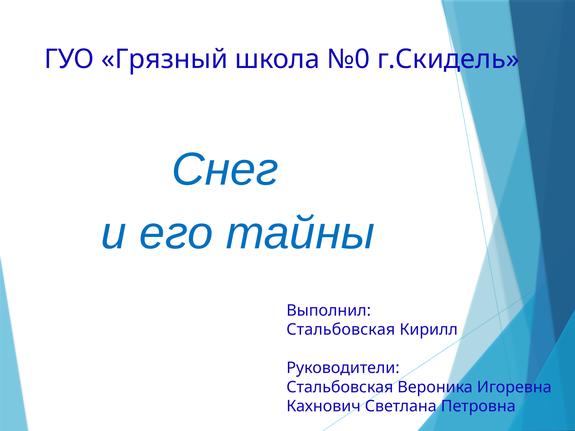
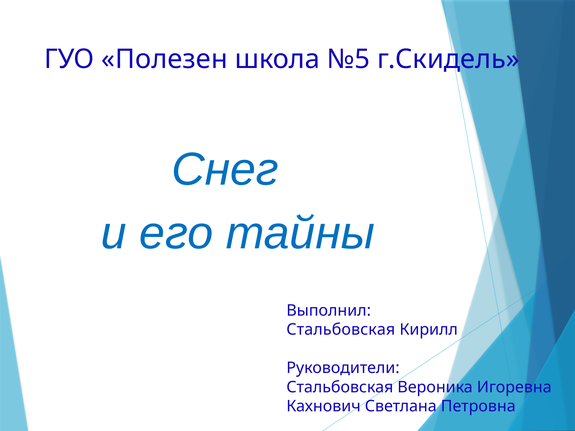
Грязный: Грязный -> Полезен
№0: №0 -> №5
